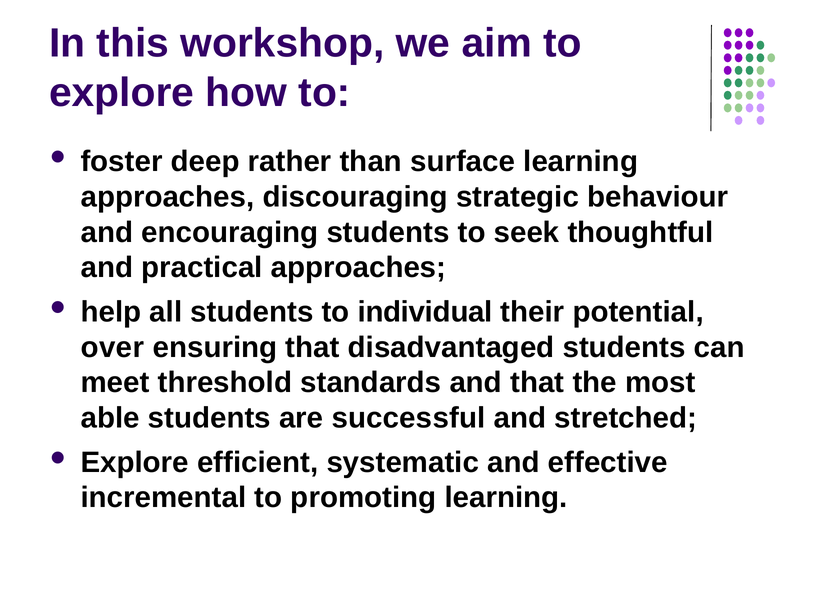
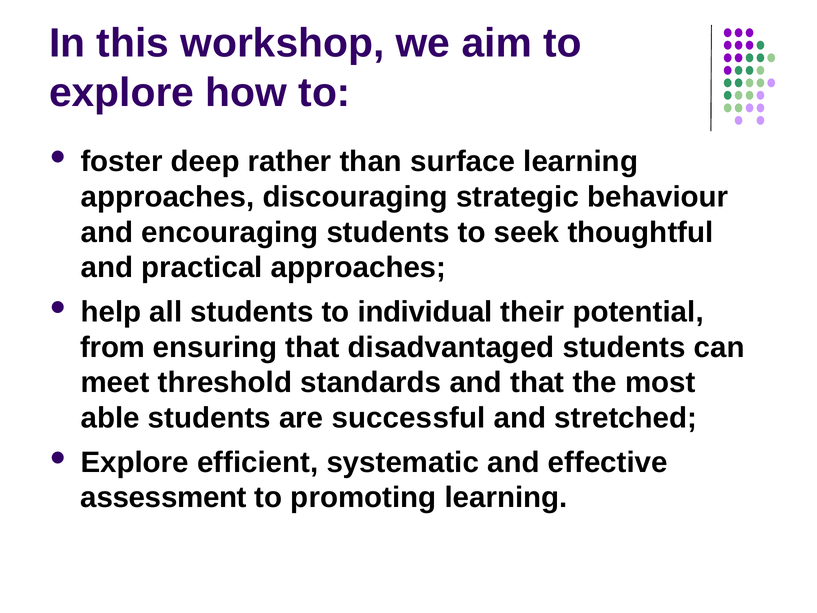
over: over -> from
incremental: incremental -> assessment
